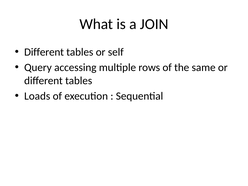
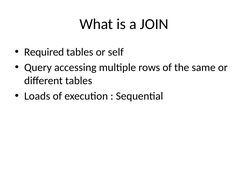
Different at (44, 52): Different -> Required
